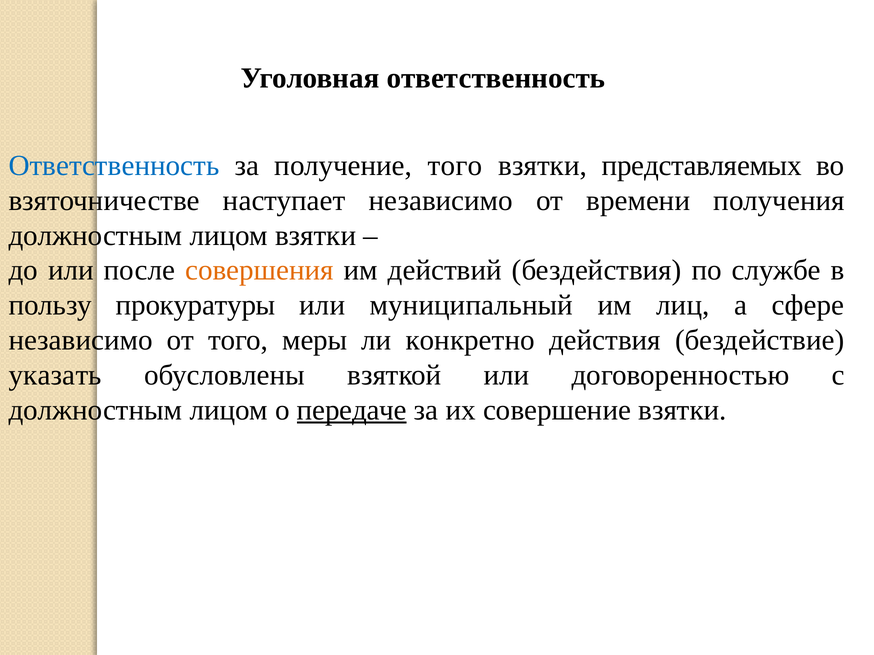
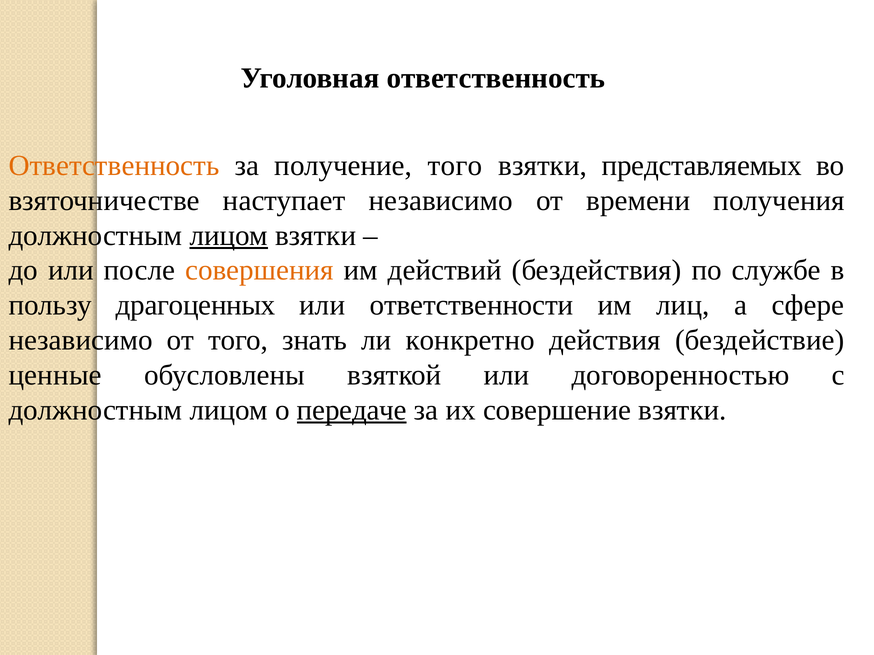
Ответственность at (114, 166) colour: blue -> orange
лицом at (229, 236) underline: none -> present
прокуратуры: прокуратуры -> драгоценных
муниципальный: муниципальный -> ответственности
меры: меры -> знать
указать: указать -> ценные
